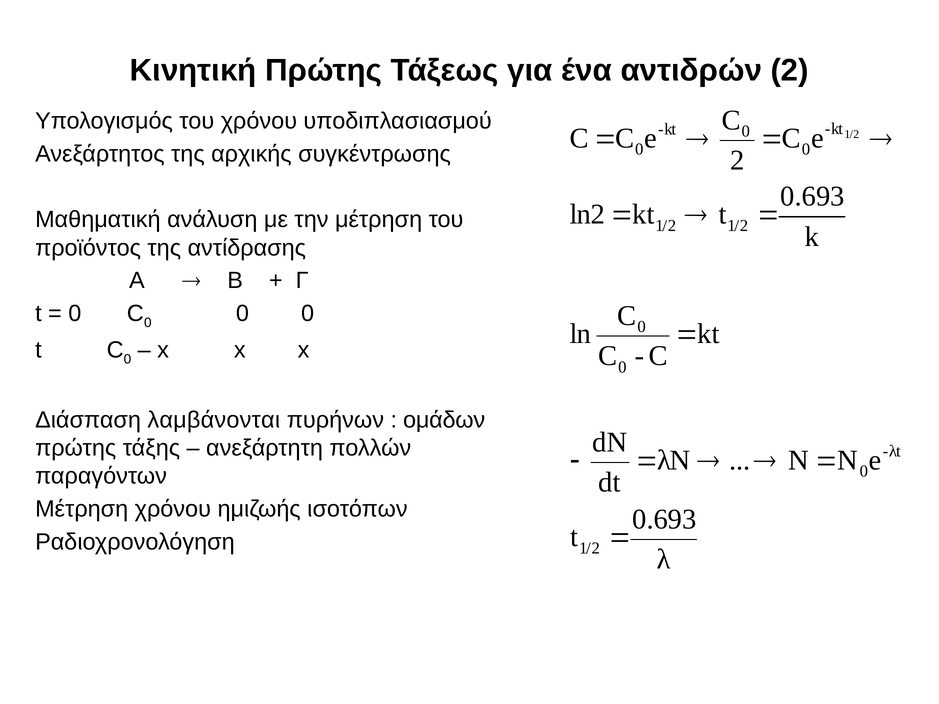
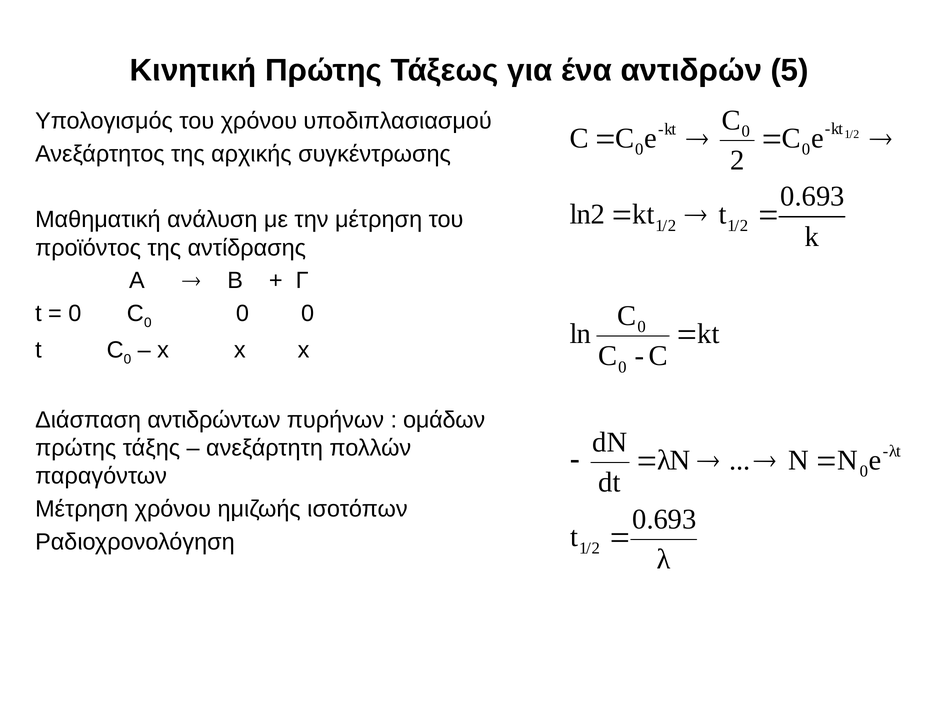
αντιδρών 2: 2 -> 5
λαμβάνονται: λαμβάνονται -> αντιδρώντων
